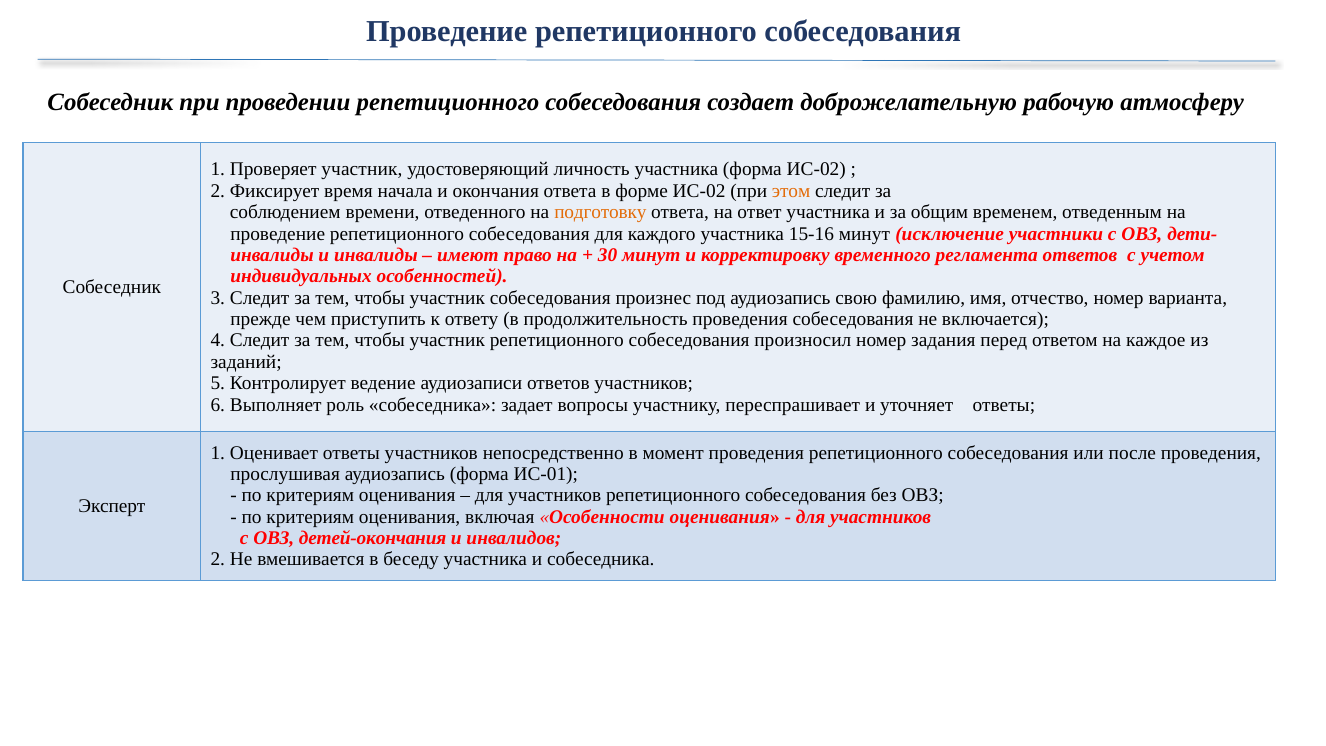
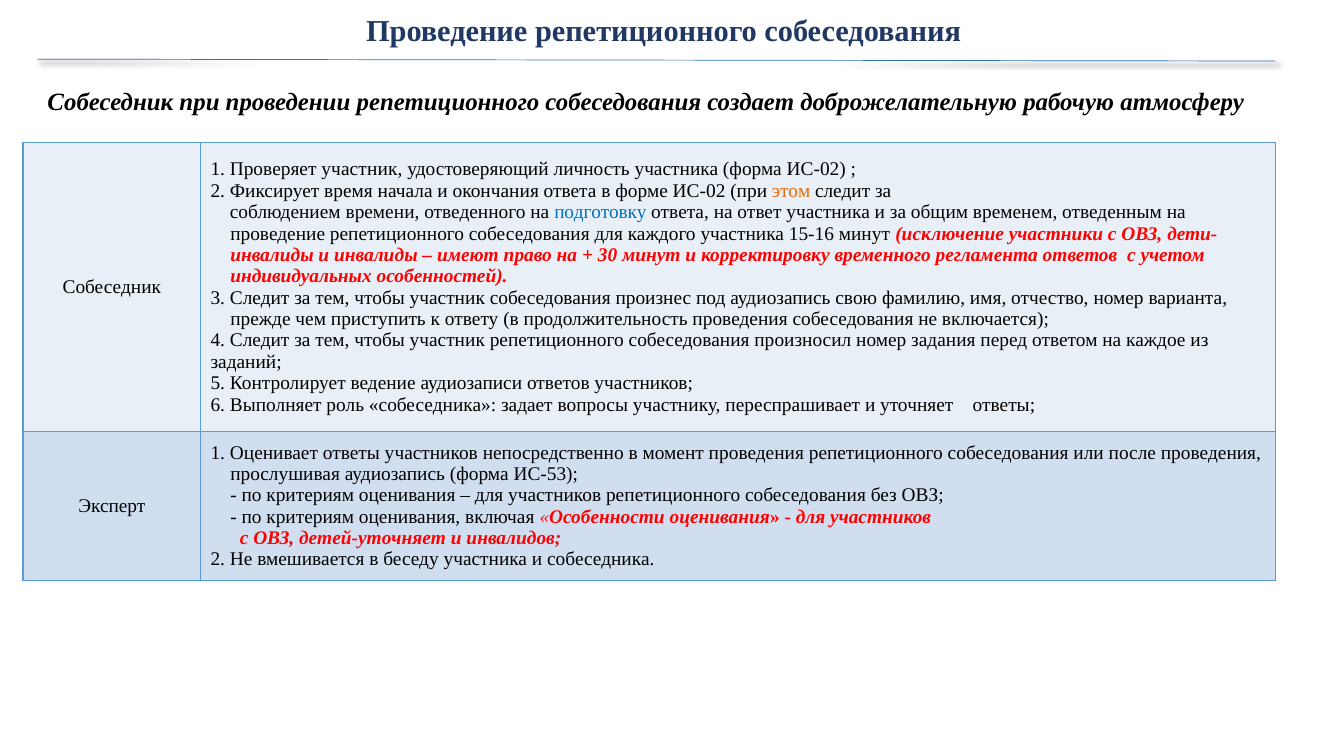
подготовку colour: orange -> blue
ИС-01: ИС-01 -> ИС-53
детей-окончания: детей-окончания -> детей-уточняет
